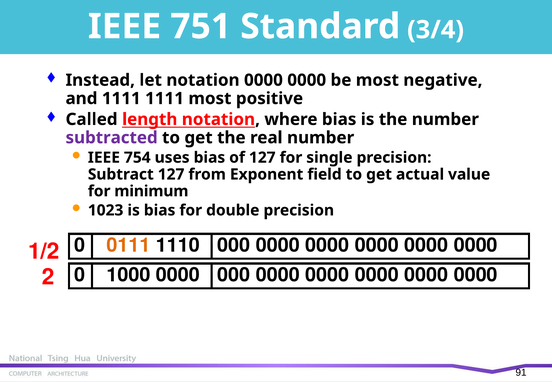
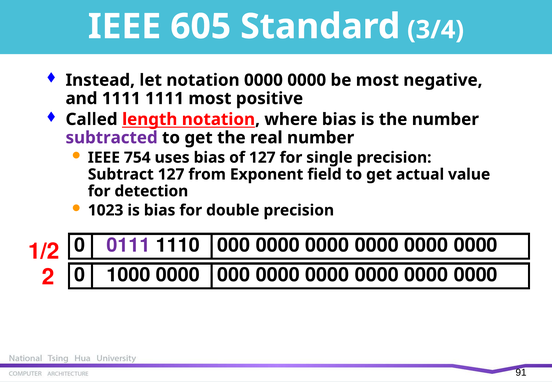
751: 751 -> 605
minimum: minimum -> detection
0111 colour: orange -> purple
